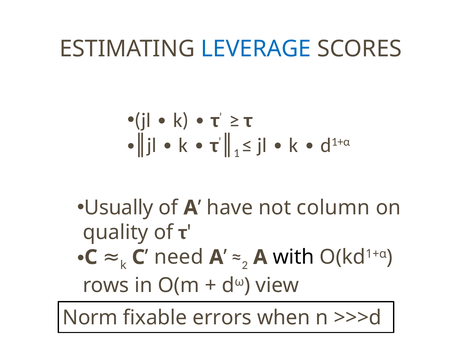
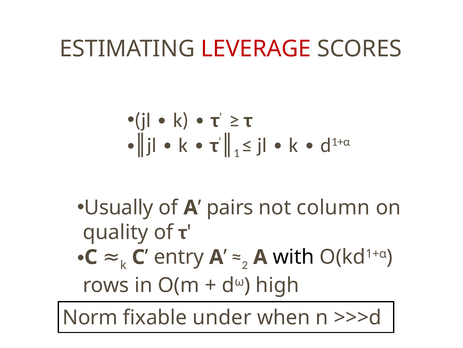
LEVERAGE colour: blue -> red
have: have -> pairs
need: need -> entry
view: view -> high
errors: errors -> under
